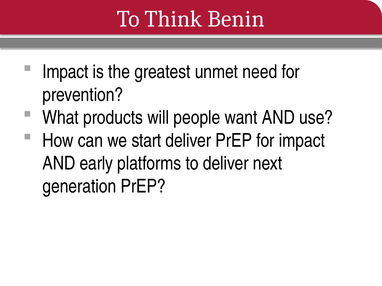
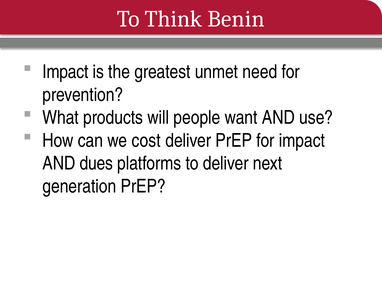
start: start -> cost
early: early -> dues
